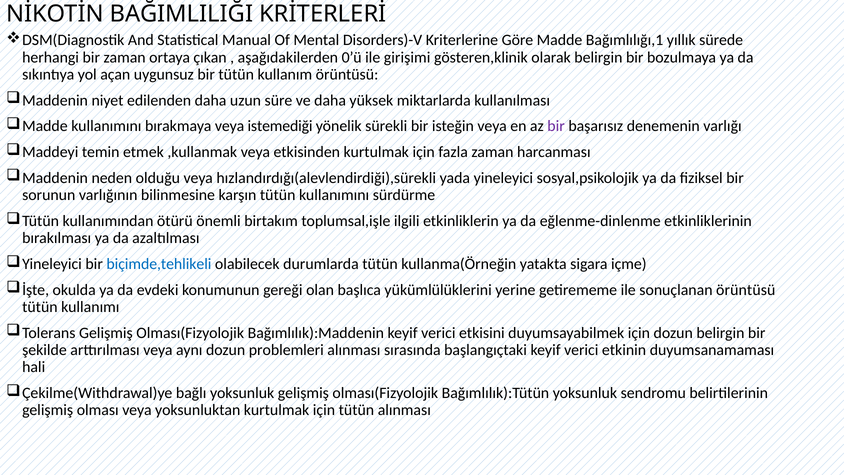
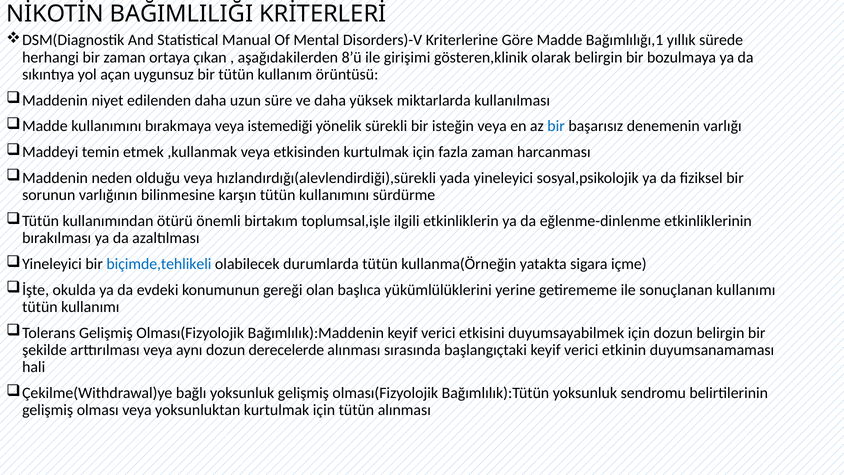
0’ü: 0’ü -> 8’ü
bir at (556, 126) colour: purple -> blue
sonuçlanan örüntüsü: örüntüsü -> kullanımı
problemleri: problemleri -> derecelerde
